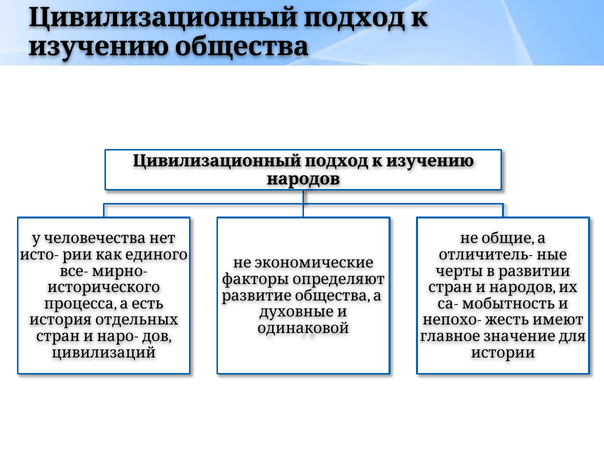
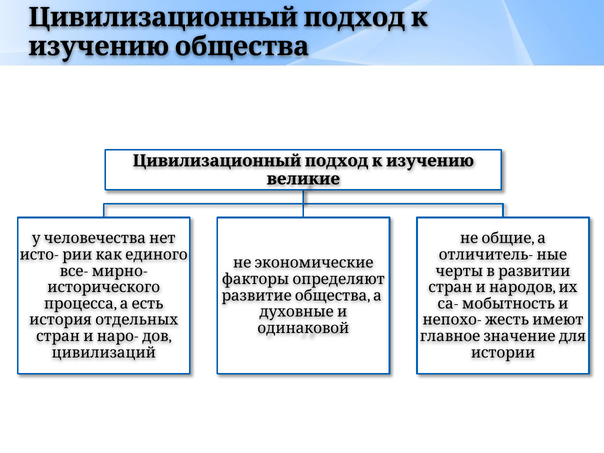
народов: народов -> великие
